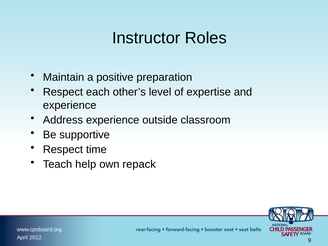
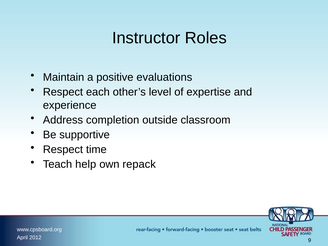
preparation: preparation -> evaluations
Address experience: experience -> completion
